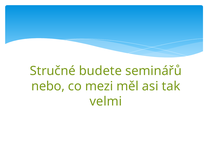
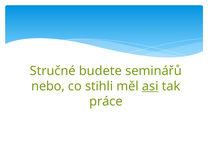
mezi: mezi -> stihli
asi underline: none -> present
velmi: velmi -> práce
